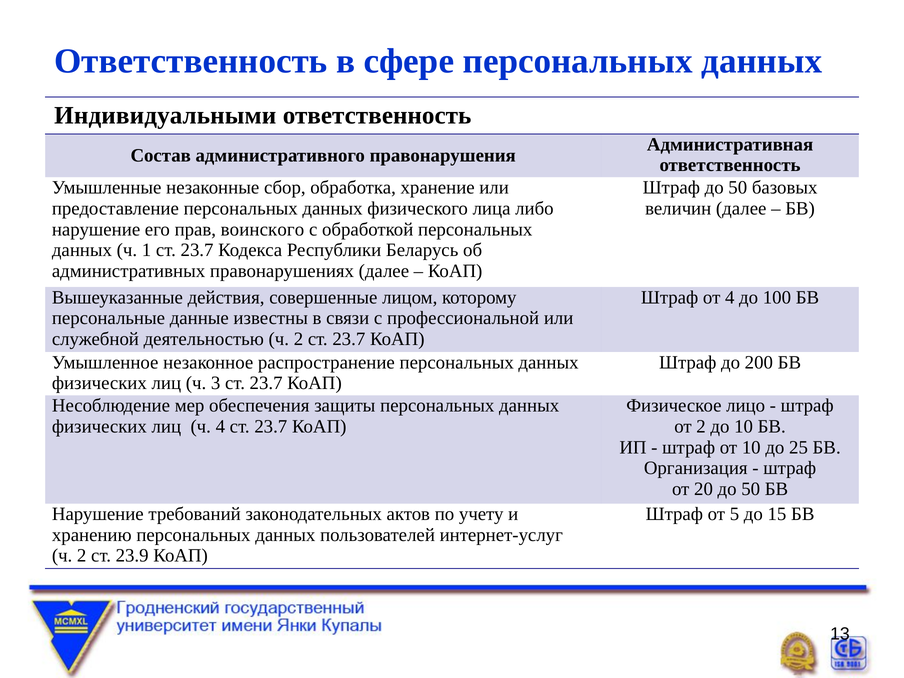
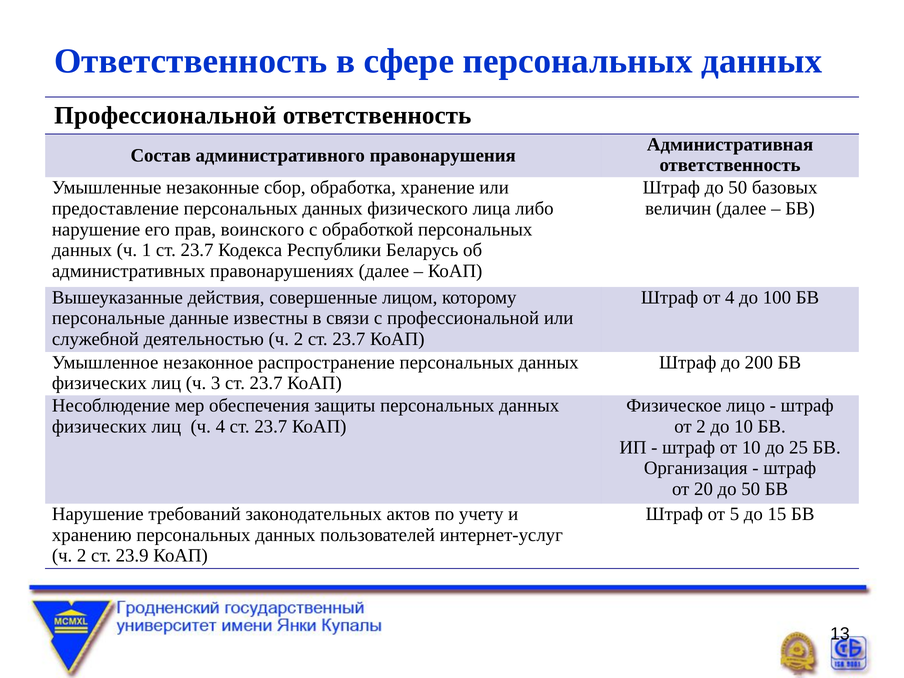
Индивидуальными at (165, 116): Индивидуальными -> Профессиональной
